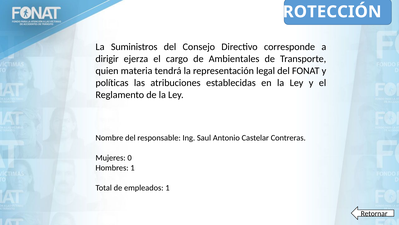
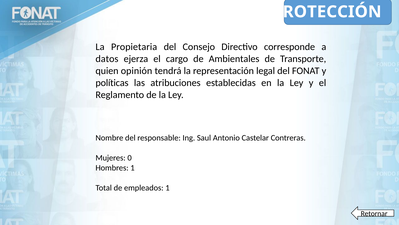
Suministros: Suministros -> Propietaria
dirigir: dirigir -> datos
materia: materia -> opinión
